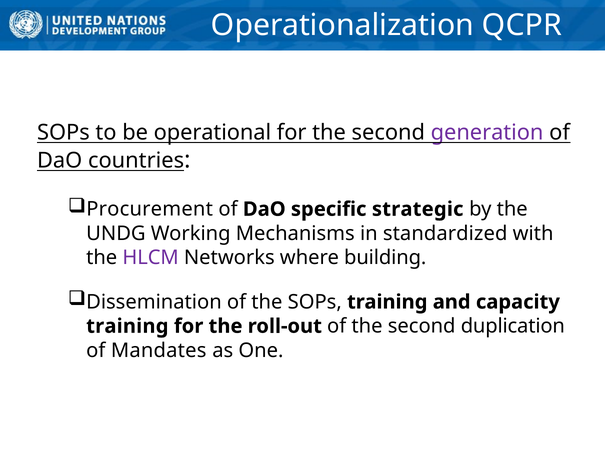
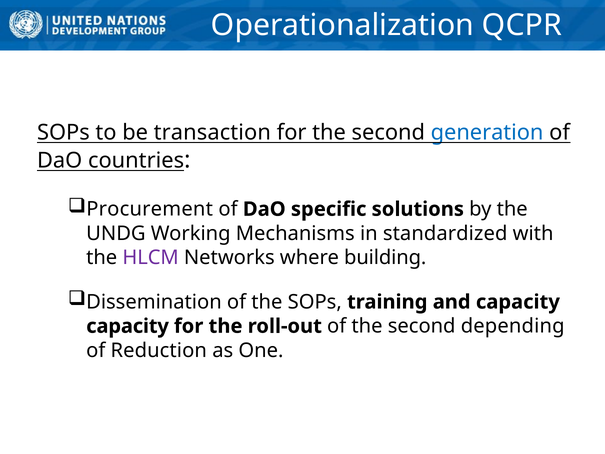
operational: operational -> transaction
generation colour: purple -> blue
strategic: strategic -> solutions
training at (127, 326): training -> capacity
duplication: duplication -> depending
Mandates: Mandates -> Reduction
